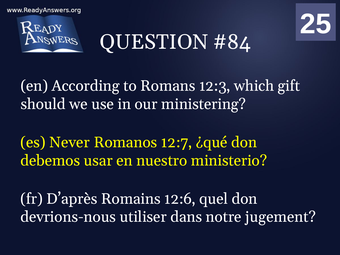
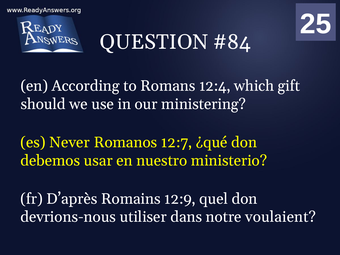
12:3: 12:3 -> 12:4
12:6: 12:6 -> 12:9
jugement: jugement -> voulaient
